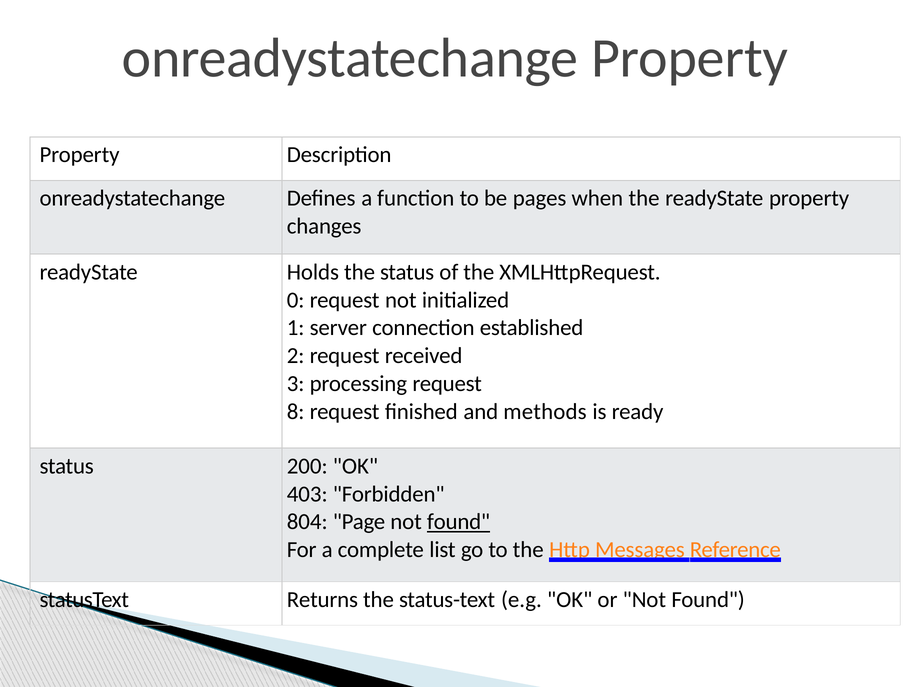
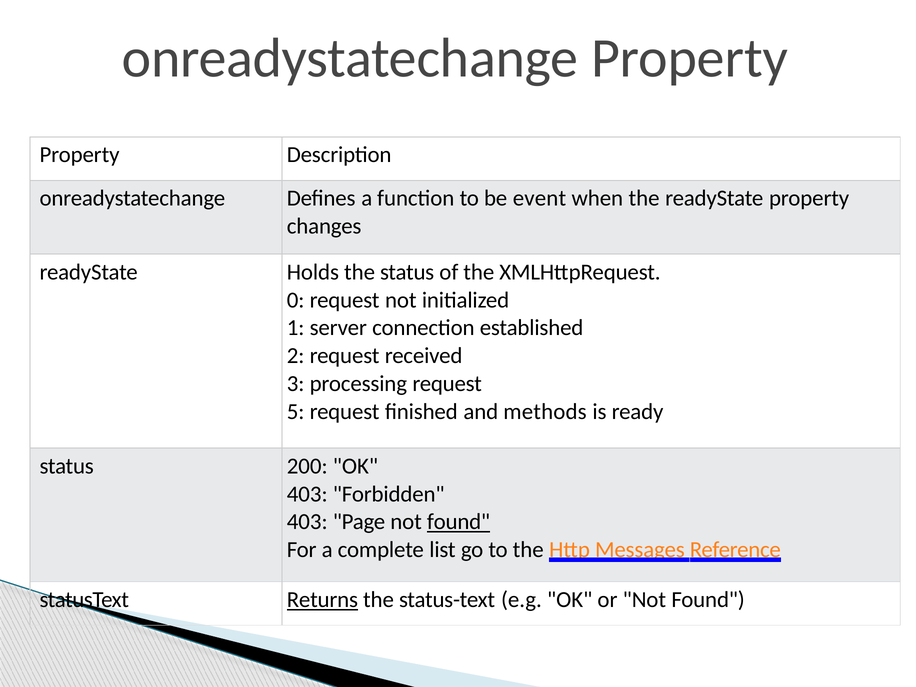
pages: pages -> event
8: 8 -> 5
804 at (307, 522): 804 -> 403
Returns underline: none -> present
